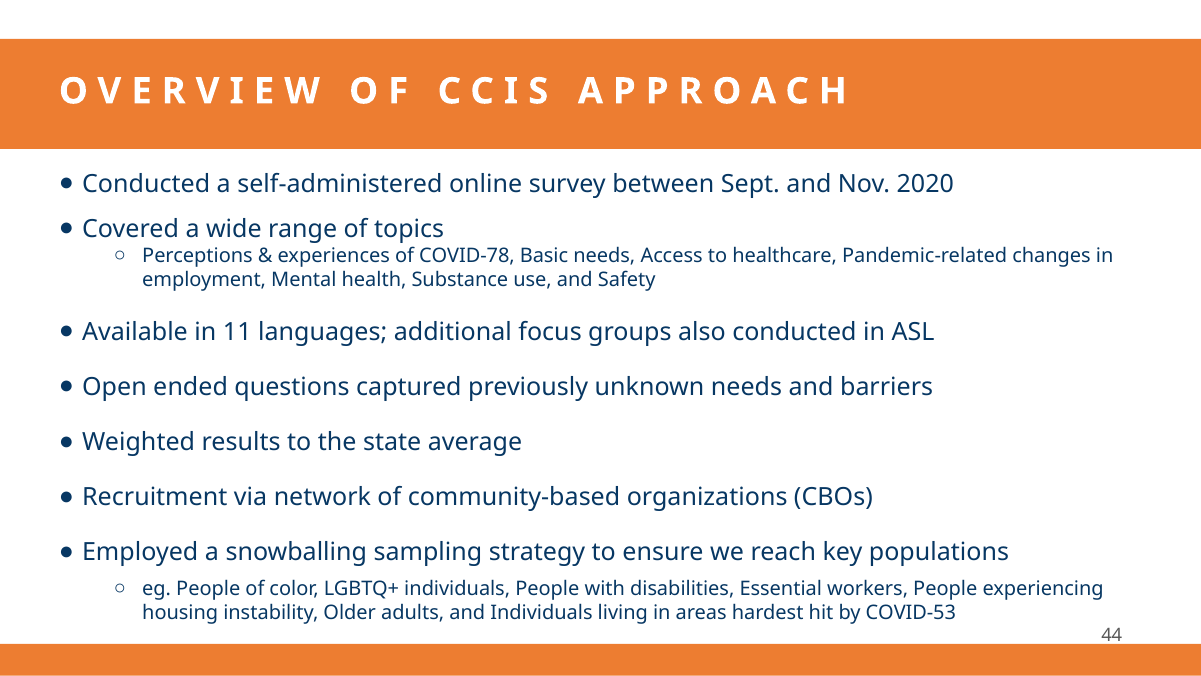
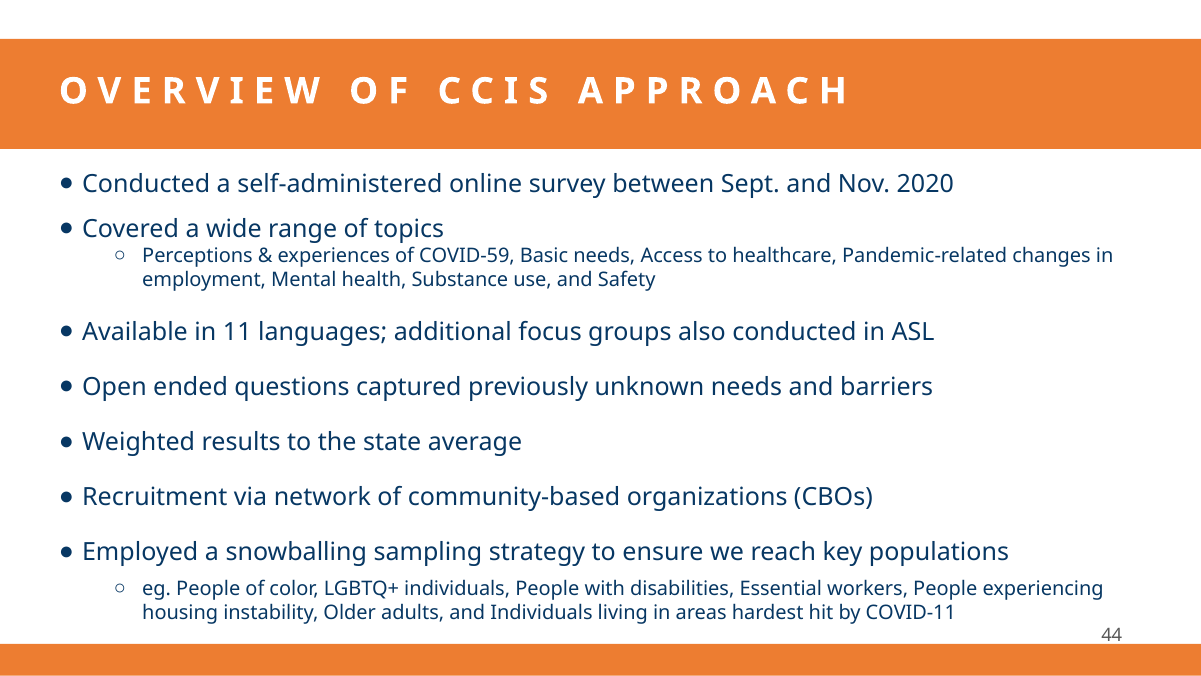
COVID-78: COVID-78 -> COVID-59
COVID-53: COVID-53 -> COVID-11
